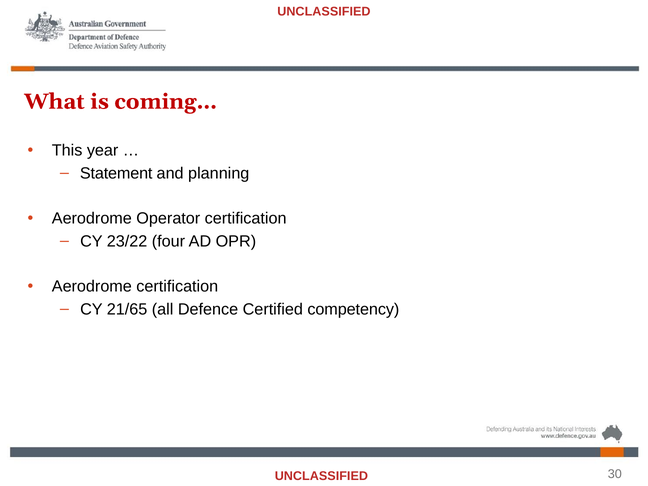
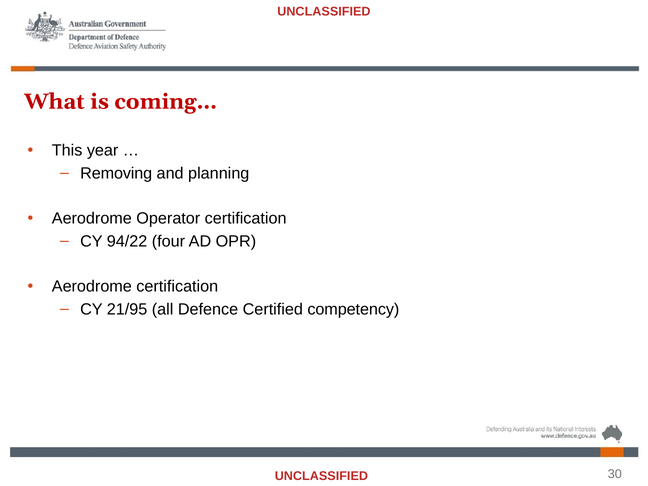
Statement: Statement -> Removing
23/22: 23/22 -> 94/22
21/65: 21/65 -> 21/95
